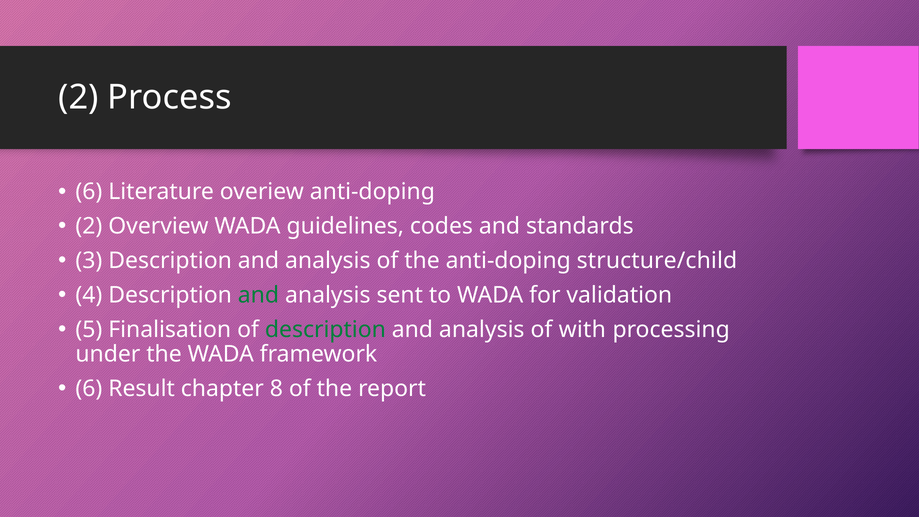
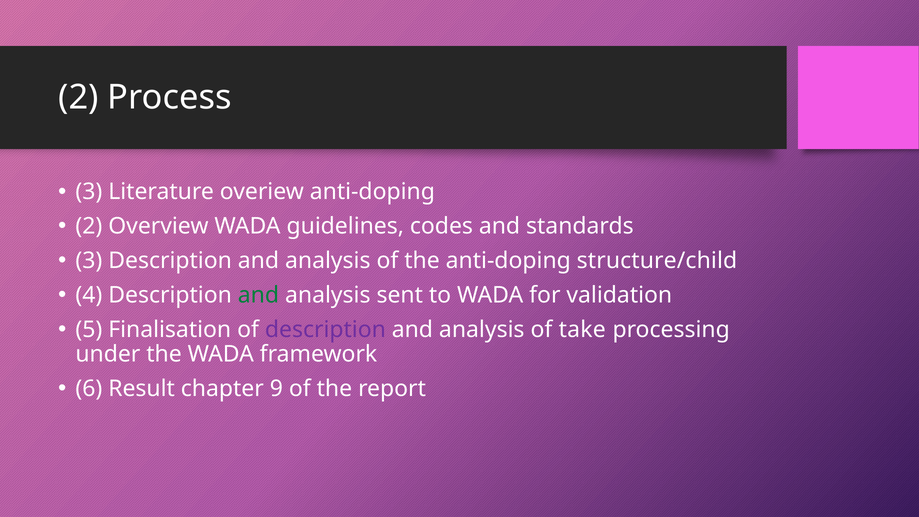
6 at (89, 192): 6 -> 3
description at (325, 329) colour: green -> purple
with: with -> take
8: 8 -> 9
